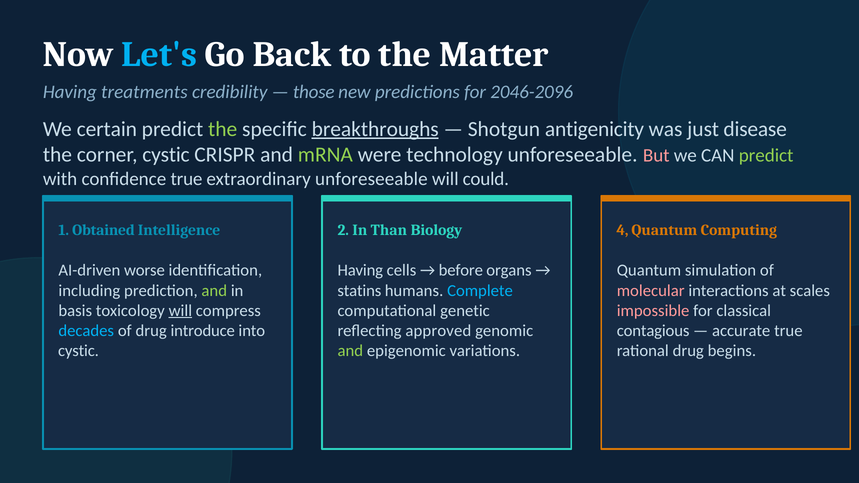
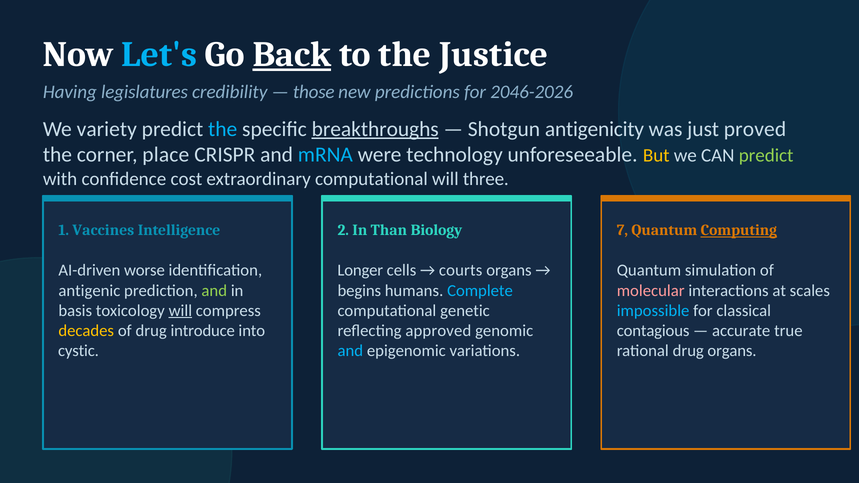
Back underline: none -> present
Matter: Matter -> Justice
treatments: treatments -> legislatures
2046-2096: 2046-2096 -> 2046-2026
certain: certain -> variety
the at (223, 129) colour: light green -> light blue
disease: disease -> proved
corner cystic: cystic -> place
mRNA colour: light green -> light blue
But colour: pink -> yellow
confidence true: true -> cost
extraordinary unforeseeable: unforeseeable -> computational
could: could -> three
Obtained: Obtained -> Vaccines
4: 4 -> 7
Computing underline: none -> present
Having at (360, 271): Having -> Longer
before: before -> courts
including: including -> antigenic
statins: statins -> begins
impossible colour: pink -> light blue
decades colour: light blue -> yellow
and at (350, 351) colour: light green -> light blue
drug begins: begins -> organs
